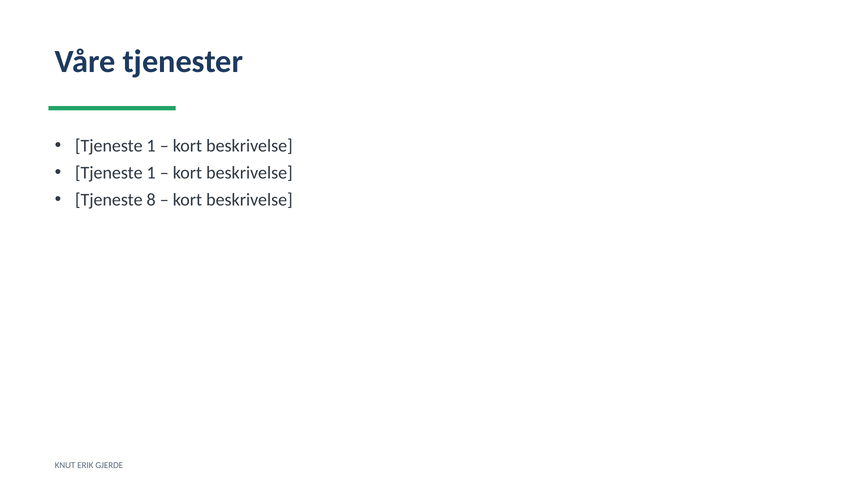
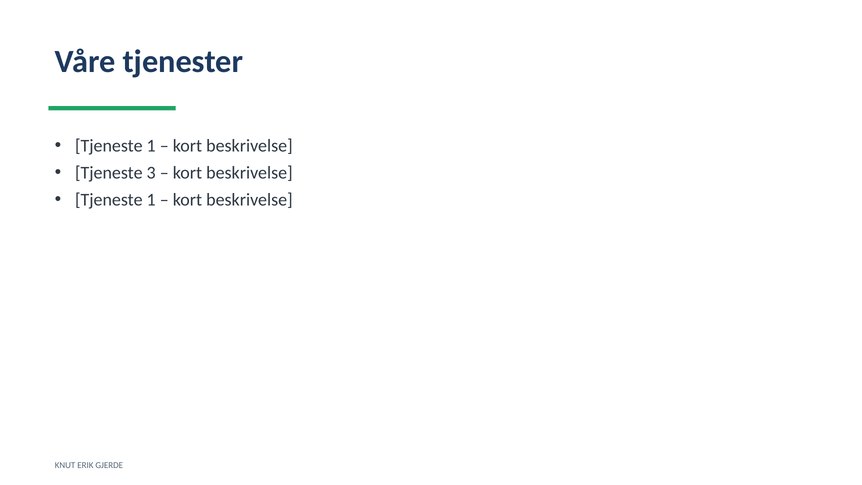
1 at (151, 173): 1 -> 3
8 at (151, 200): 8 -> 1
